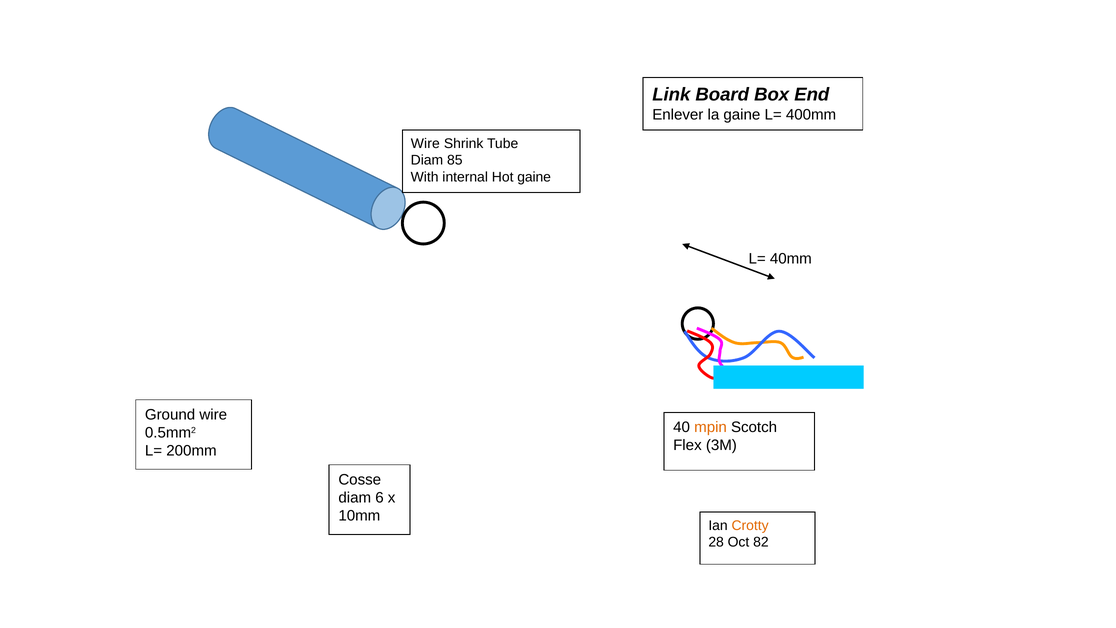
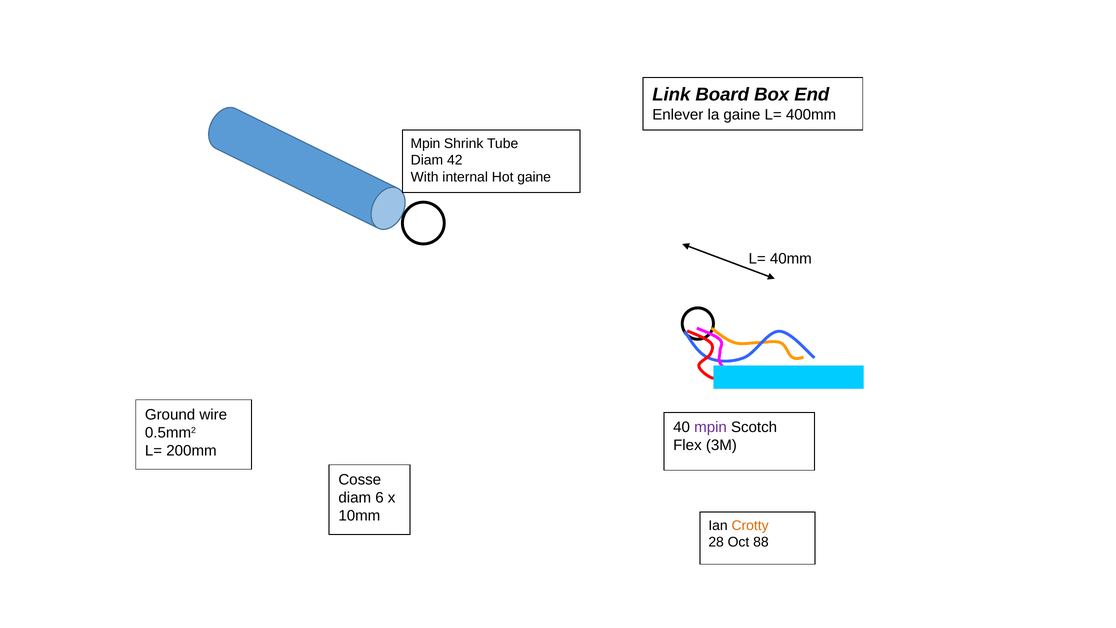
Wire at (425, 143): Wire -> Mpin
85: 85 -> 42
mpin at (711, 427) colour: orange -> purple
82: 82 -> 88
